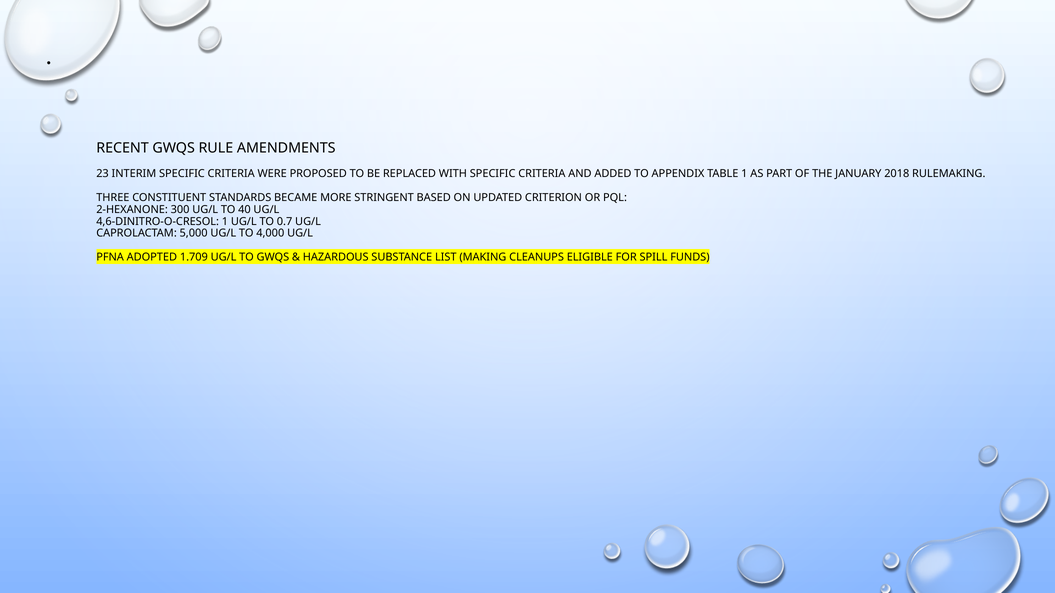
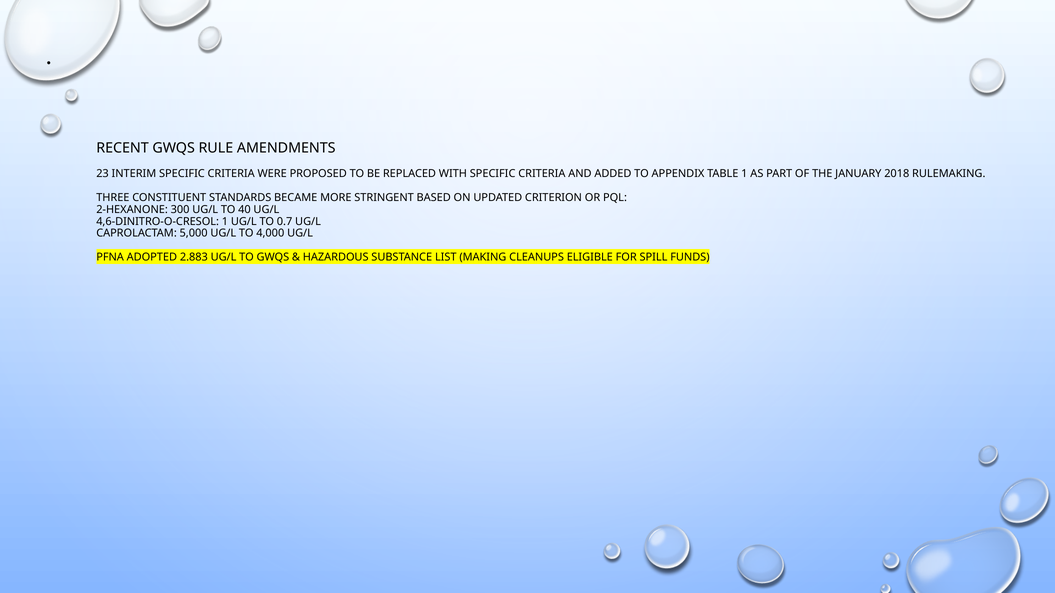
1.709: 1.709 -> 2.883
